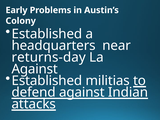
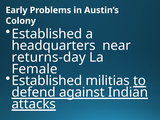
Against at (35, 69): Against -> Female
